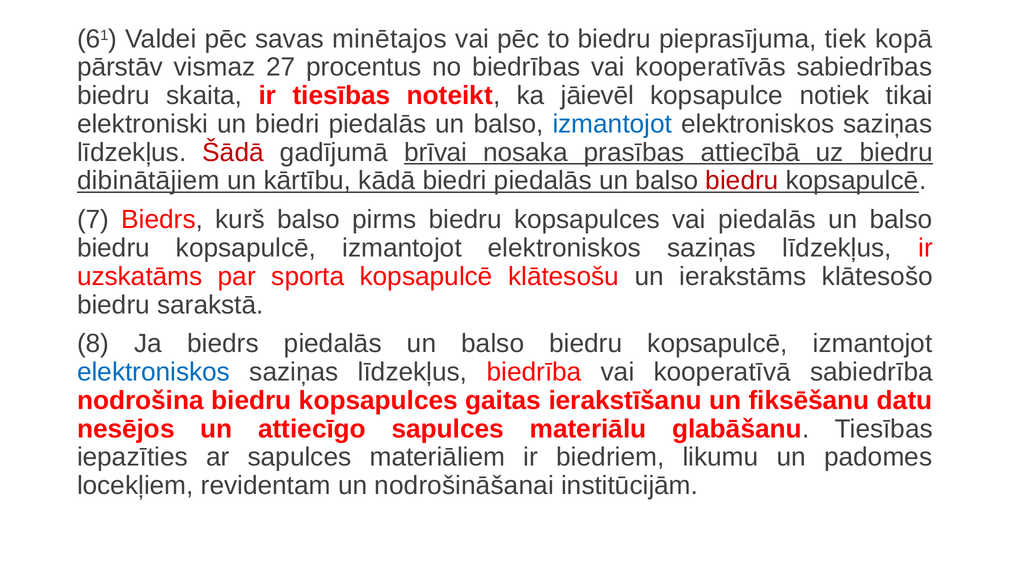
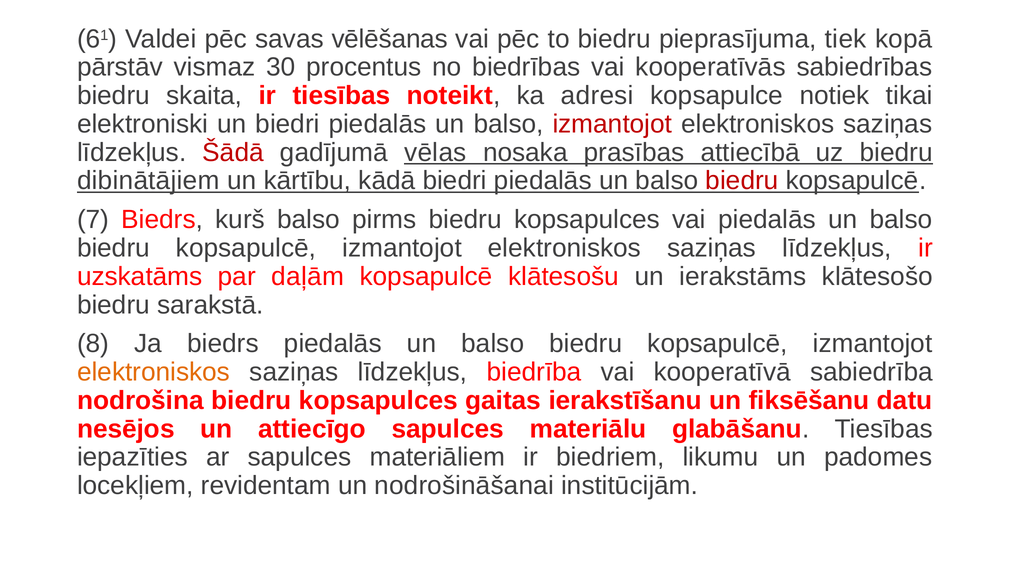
minētajos: minētajos -> vēlēšanas
27: 27 -> 30
jāievēl: jāievēl -> adresi
izmantojot at (612, 124) colour: blue -> red
brīvai: brīvai -> vēlas
sporta: sporta -> daļām
elektroniskos at (154, 372) colour: blue -> orange
